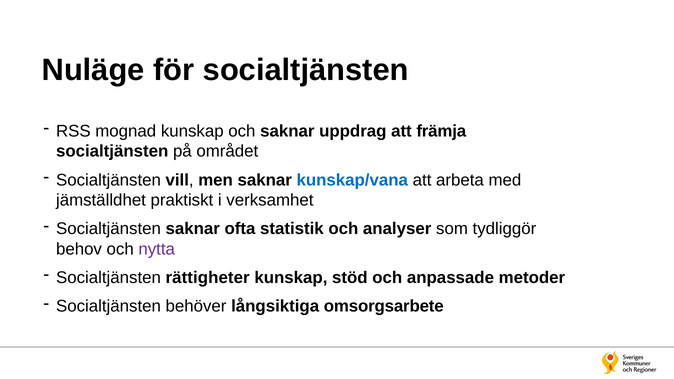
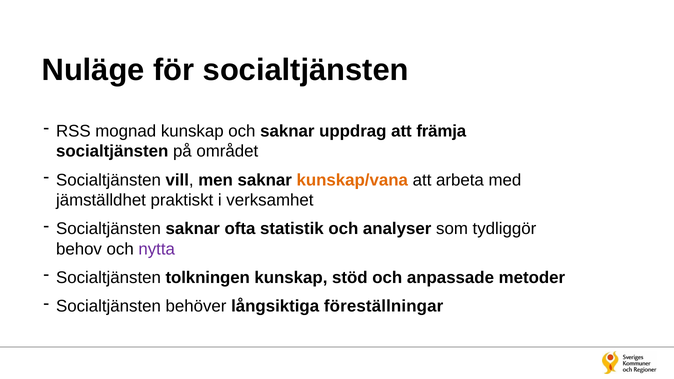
kunskap/vana colour: blue -> orange
rättigheter: rättigheter -> tolkningen
omsorgsarbete: omsorgsarbete -> föreställningar
